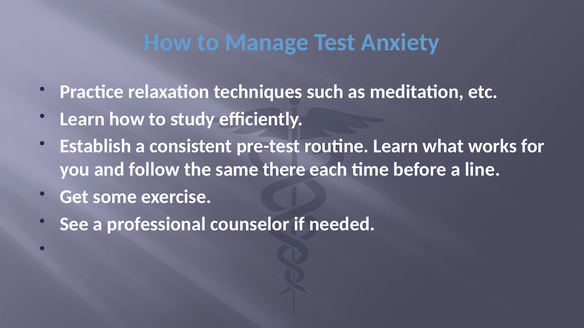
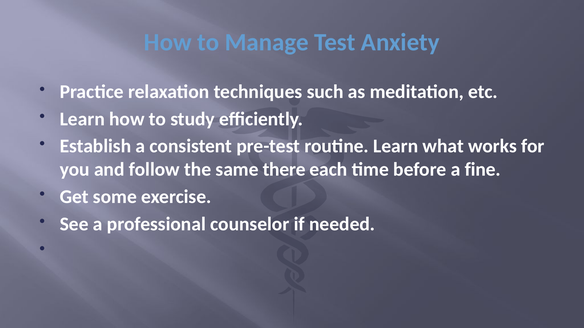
line: line -> fine
